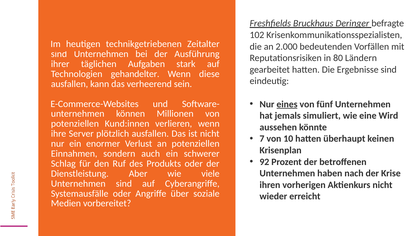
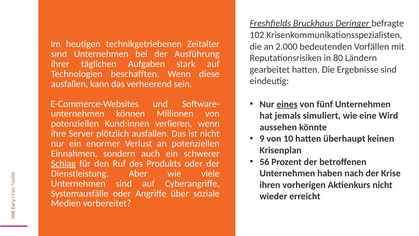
gehandelter: gehandelter -> beschafften
7: 7 -> 9
92: 92 -> 56
Schlag underline: none -> present
